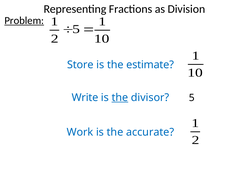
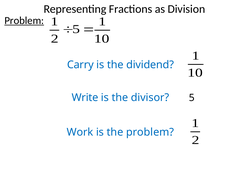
Store: Store -> Carry
estimate: estimate -> dividend
the at (120, 97) underline: present -> none
the accurate: accurate -> problem
